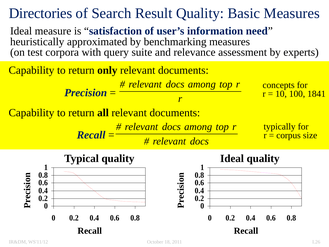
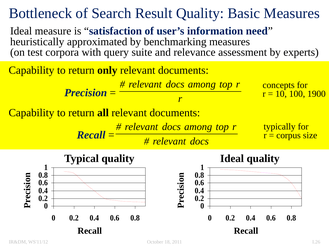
Directories: Directories -> Bottleneck
1841: 1841 -> 1900
